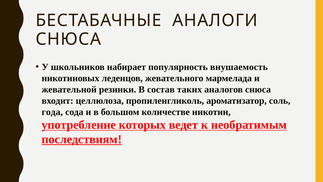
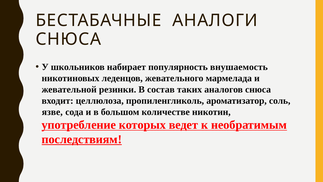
года: года -> язве
